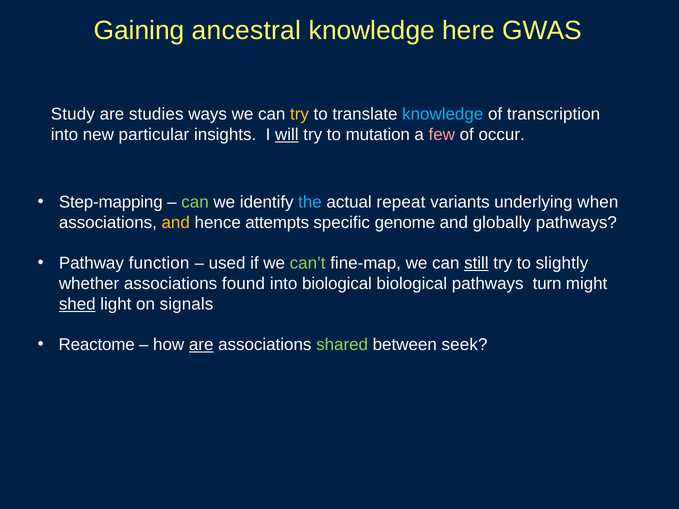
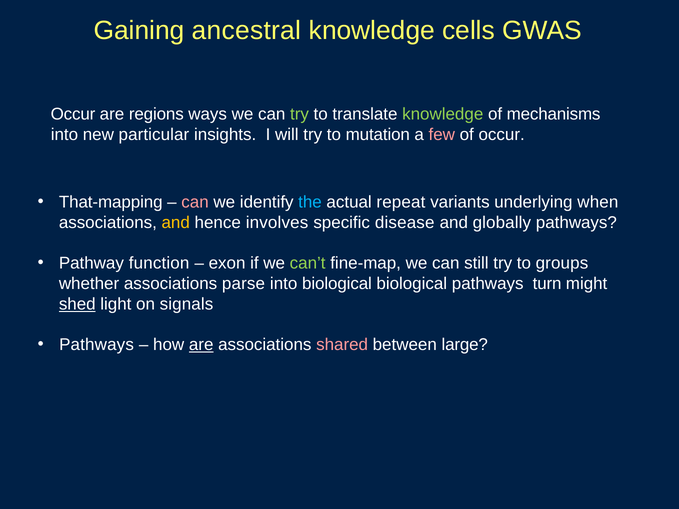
here: here -> cells
Study at (73, 114): Study -> Occur
studies: studies -> regions
try at (300, 114) colour: yellow -> light green
knowledge at (443, 114) colour: light blue -> light green
transcription: transcription -> mechanisms
will underline: present -> none
Step-mapping: Step-mapping -> That-mapping
can at (195, 202) colour: light green -> pink
attempts: attempts -> involves
genome: genome -> disease
used: used -> exon
still underline: present -> none
slightly: slightly -> groups
found: found -> parse
Reactome at (97, 345): Reactome -> Pathways
shared colour: light green -> pink
seek: seek -> large
